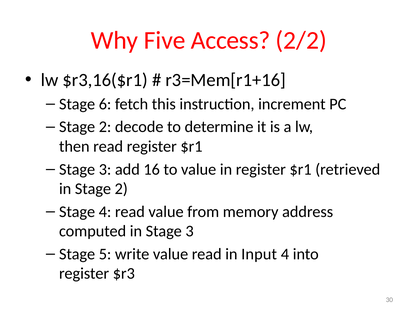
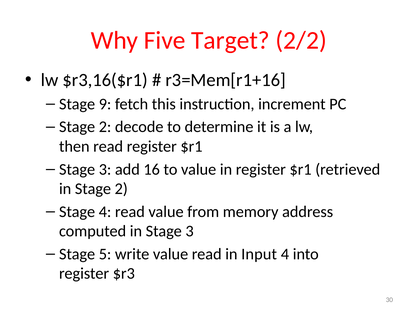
Access: Access -> Target
6: 6 -> 9
